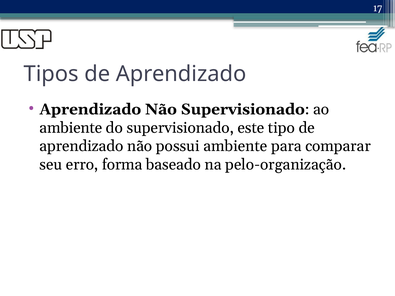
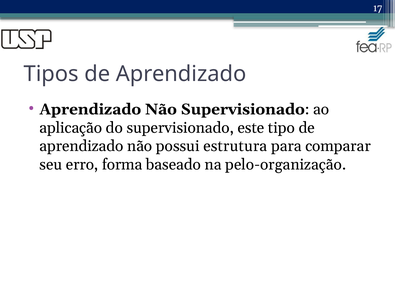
ambiente at (71, 128): ambiente -> aplicação
possui ambiente: ambiente -> estrutura
